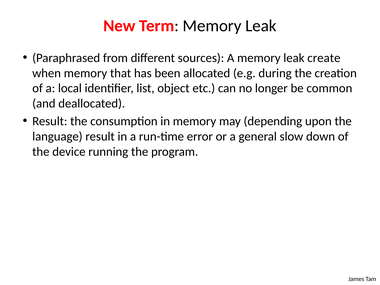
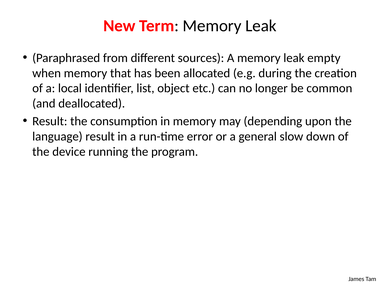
create: create -> empty
